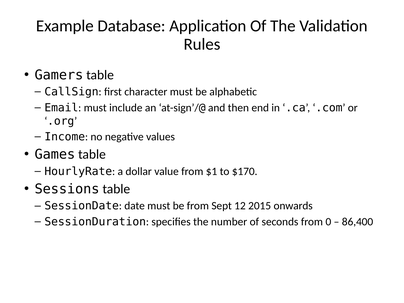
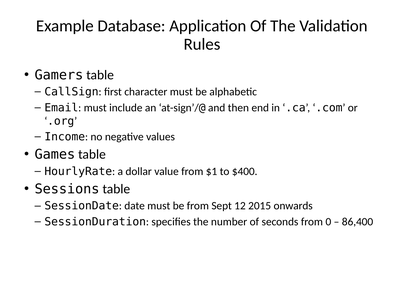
$170: $170 -> $400
